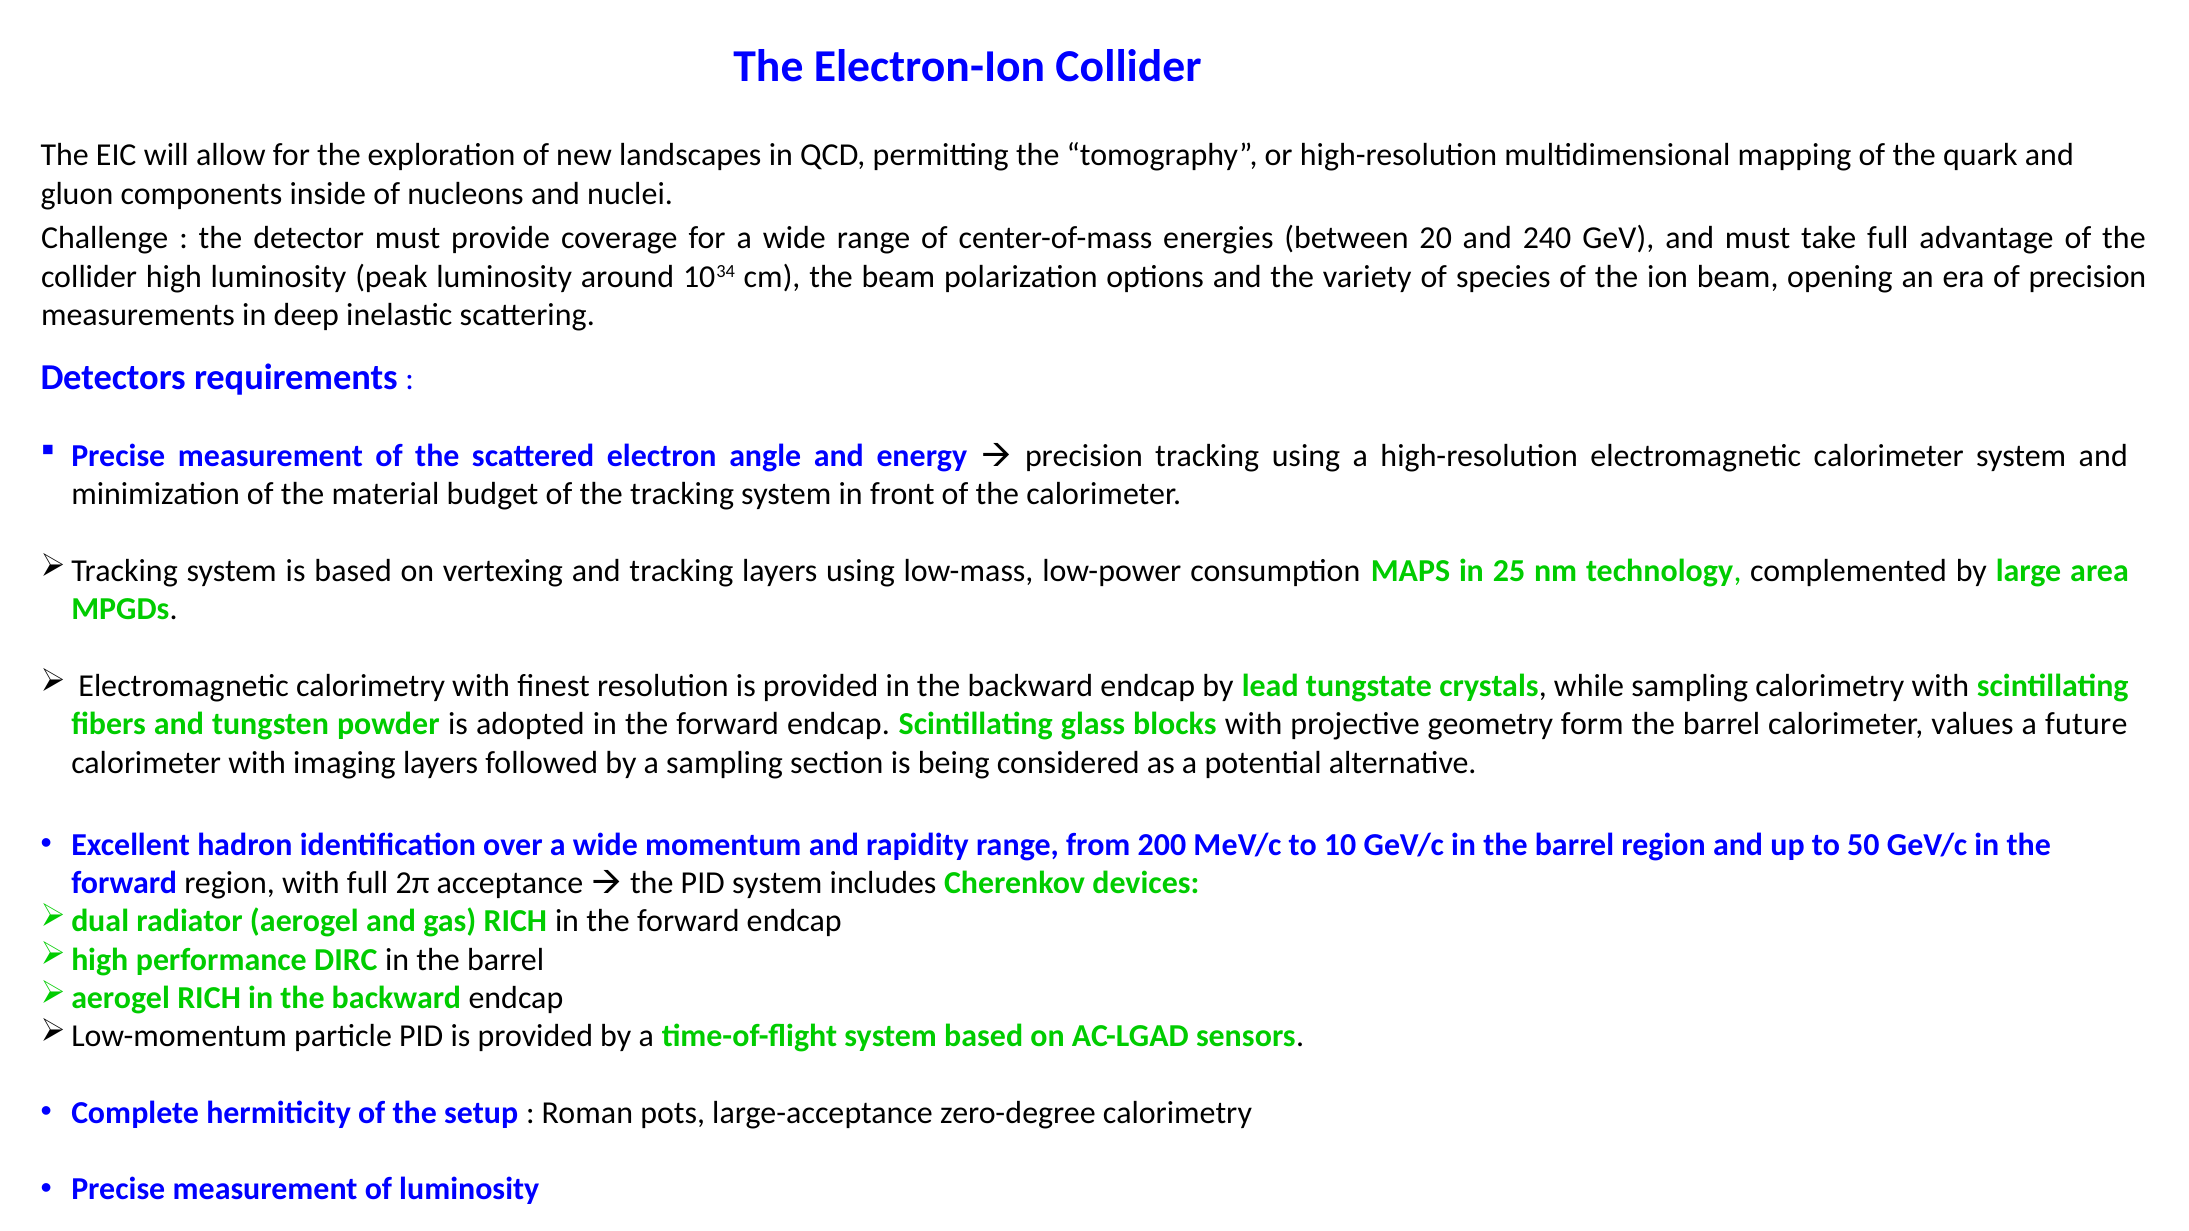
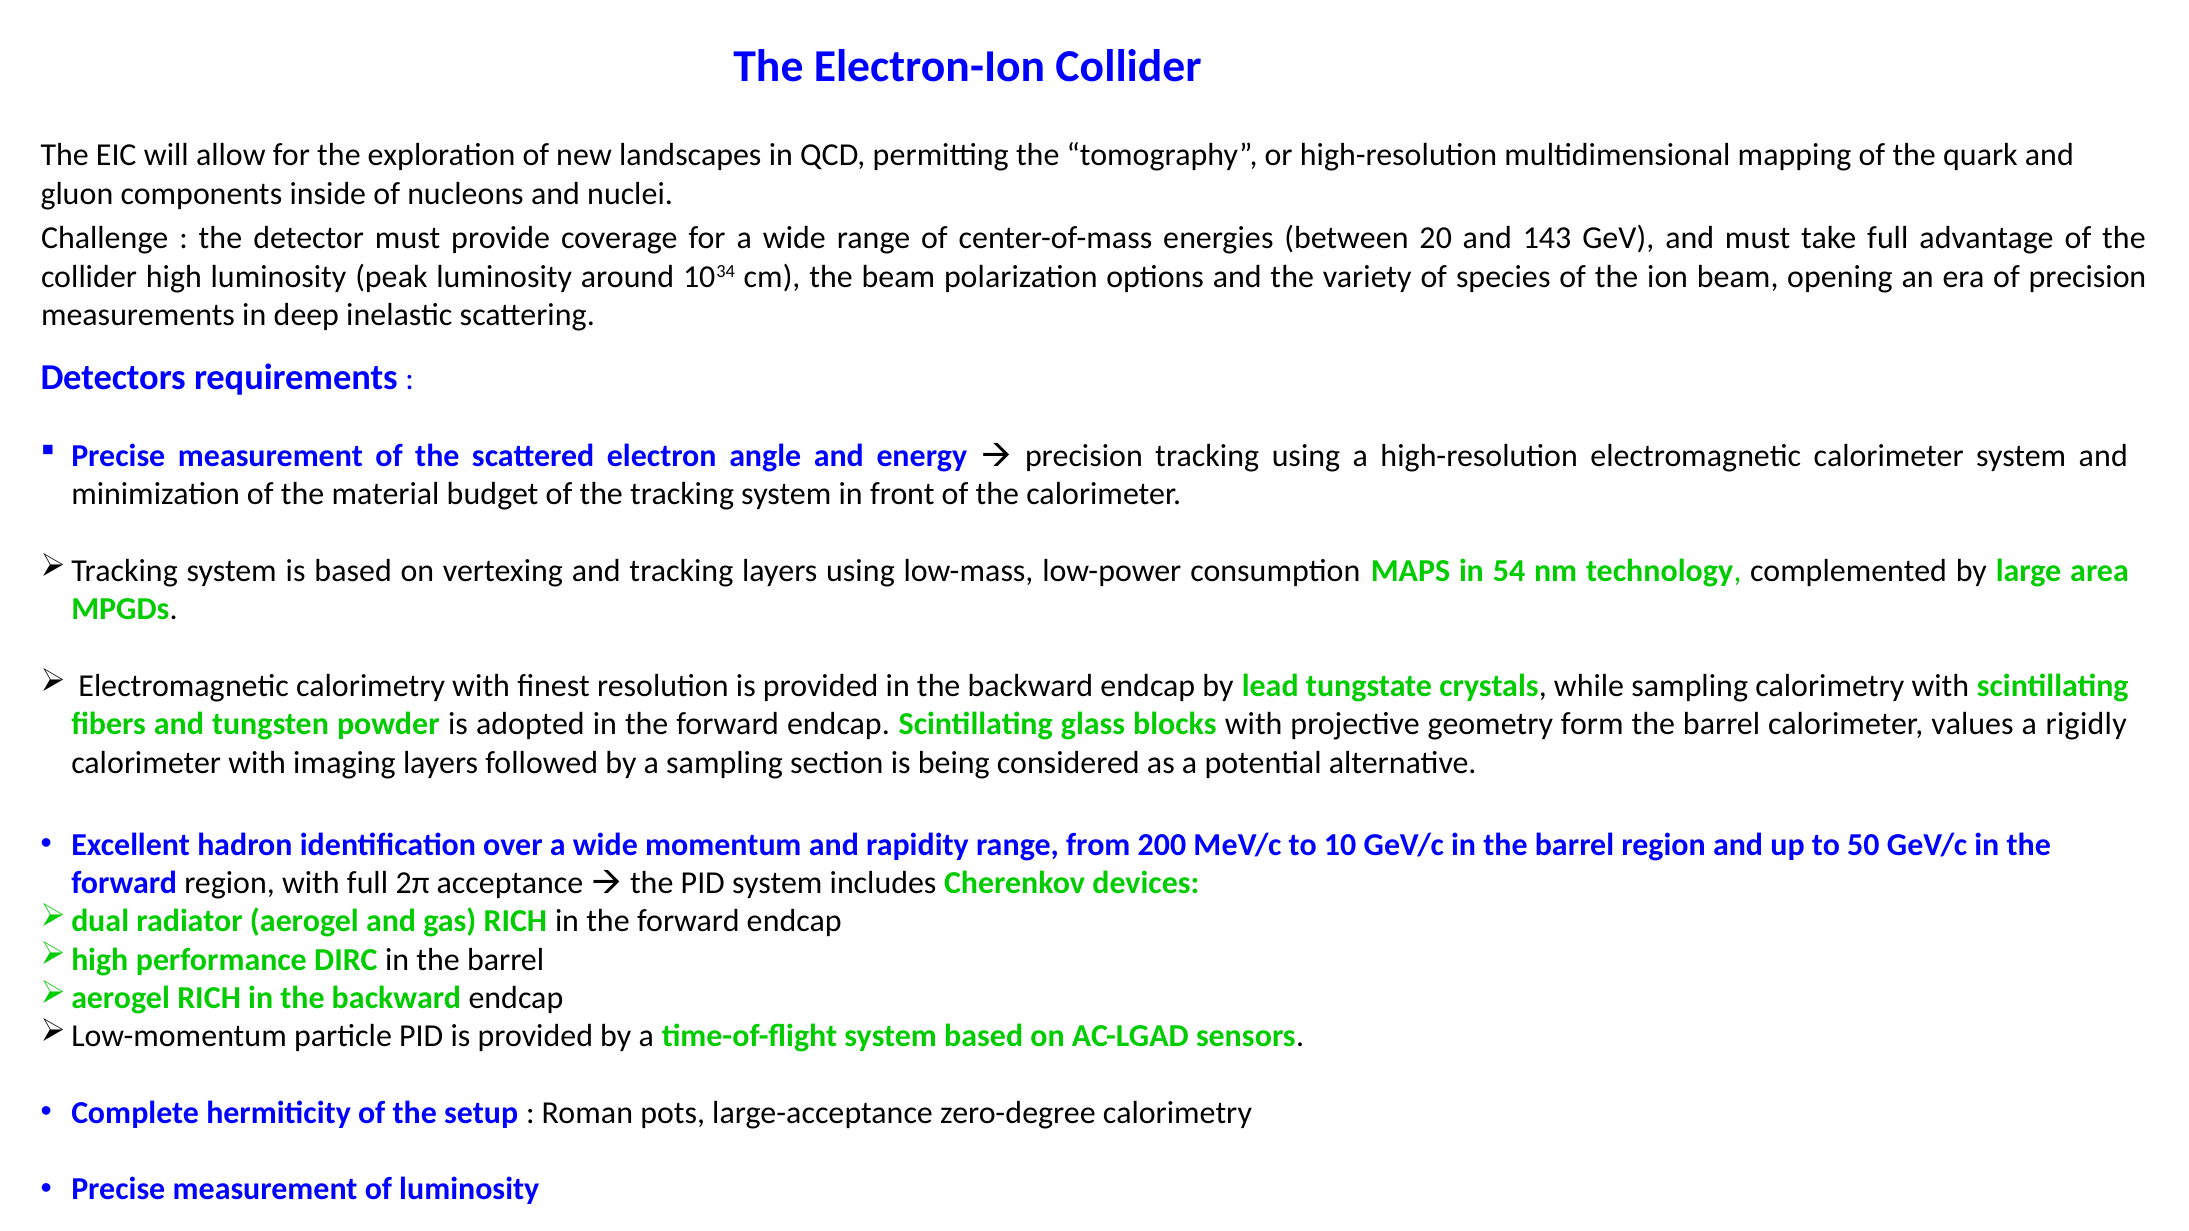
240: 240 -> 143
25: 25 -> 54
future: future -> rigidly
